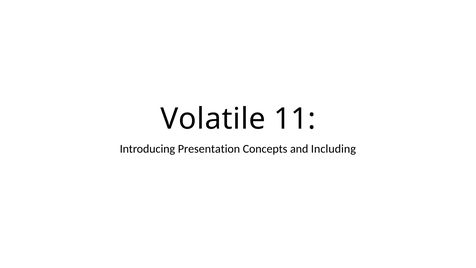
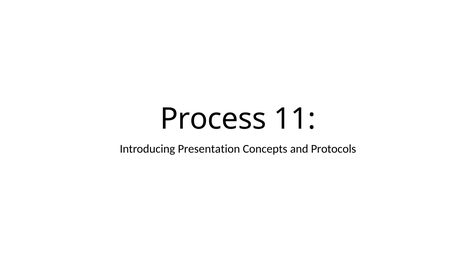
Volatile: Volatile -> Process
Including: Including -> Protocols
